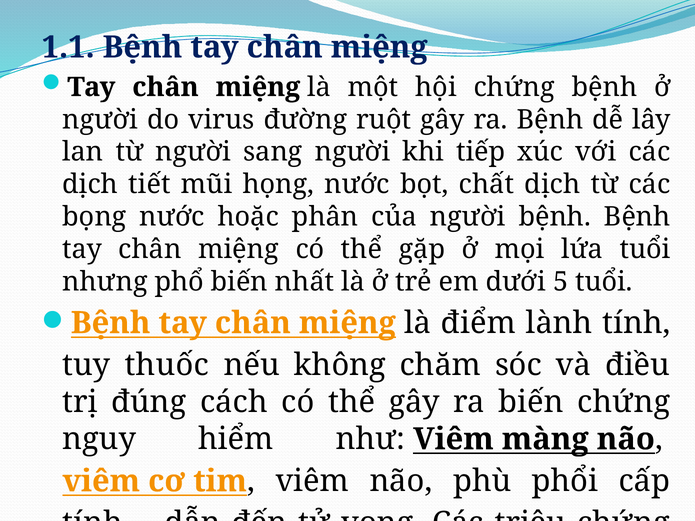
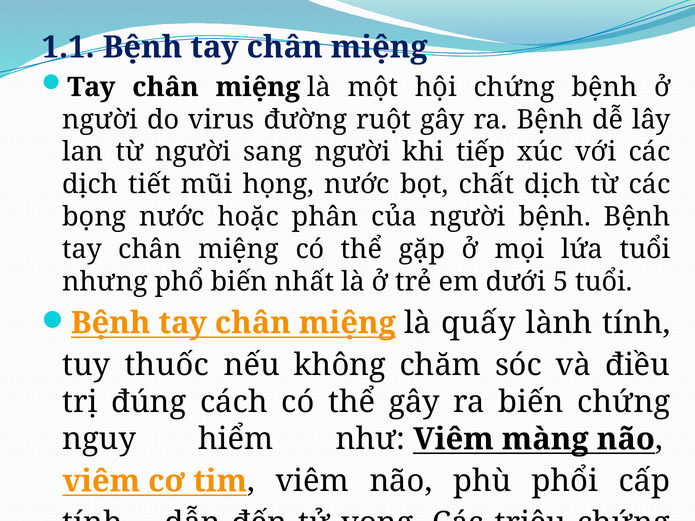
điểm: điểm -> quấy
